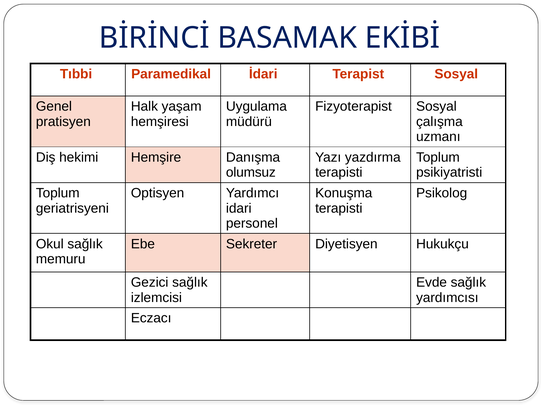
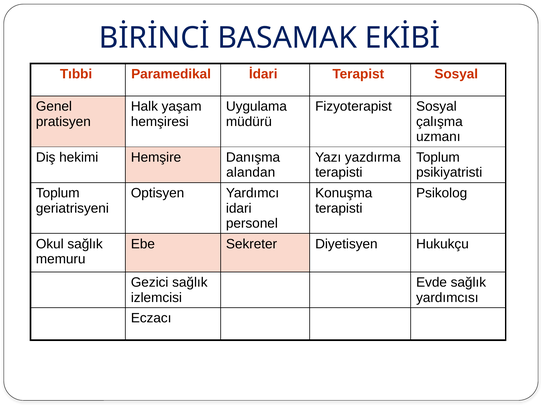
olumsuz: olumsuz -> alandan
